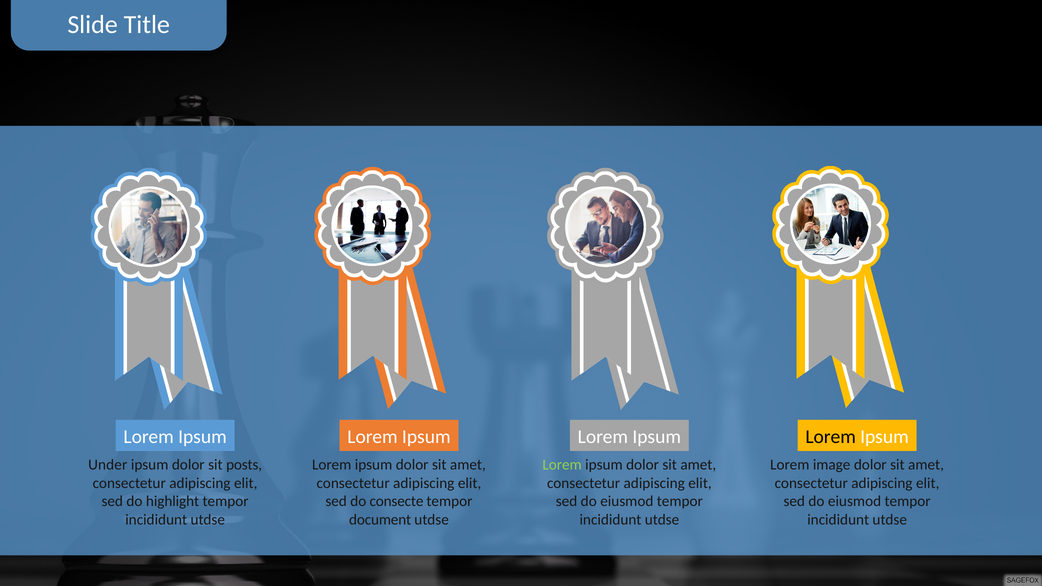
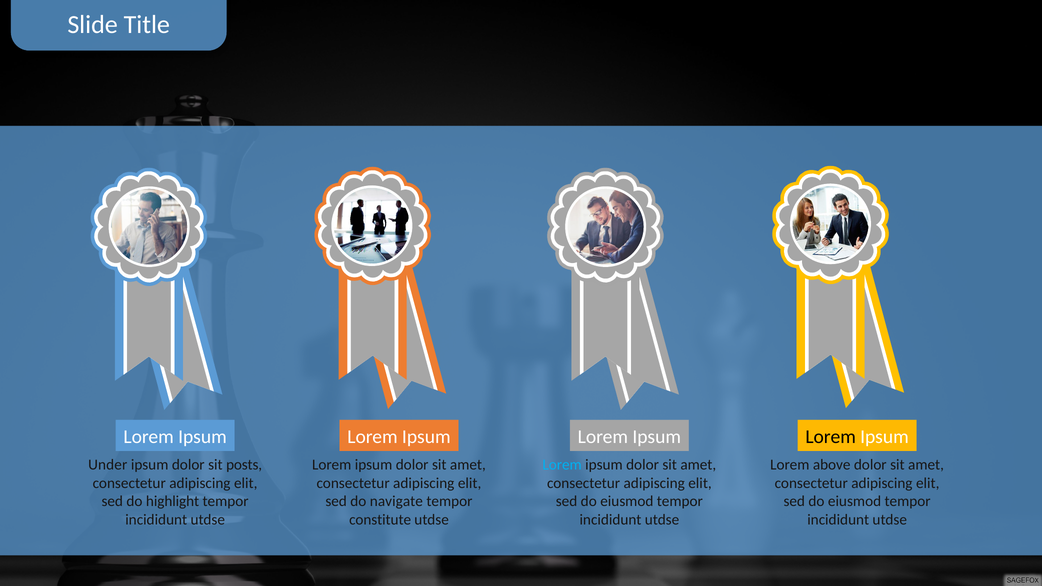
Lorem at (562, 465) colour: light green -> light blue
image: image -> above
consecte: consecte -> navigate
document: document -> constitute
